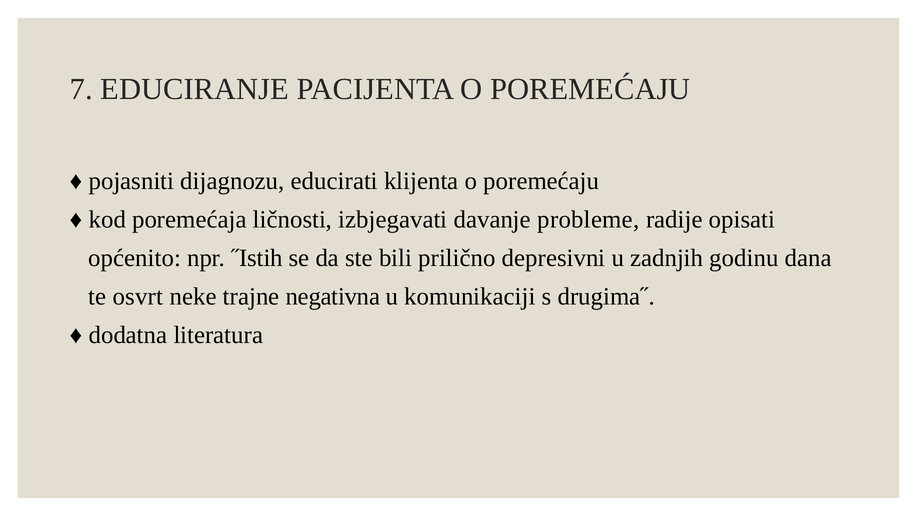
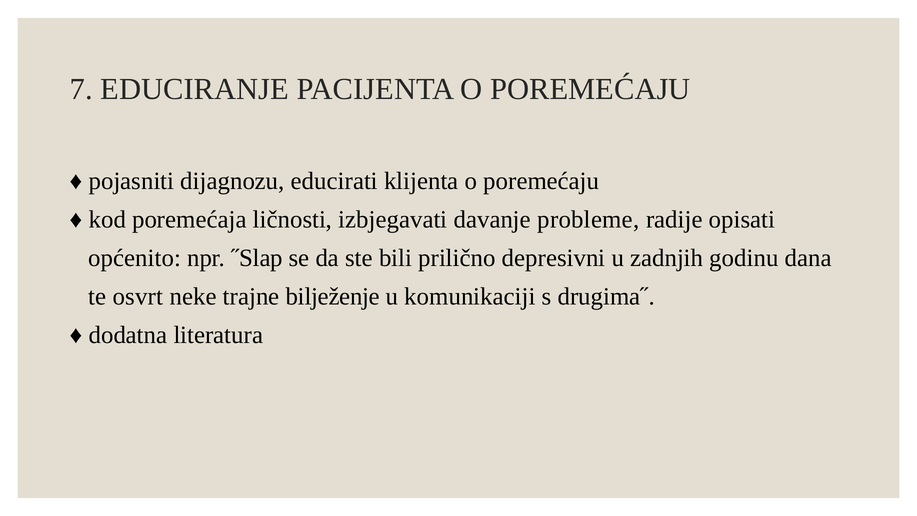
˝Istih: ˝Istih -> ˝Slap
negativna: negativna -> bilježenje
